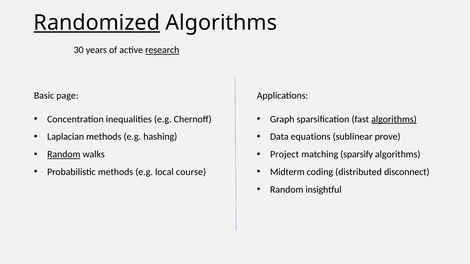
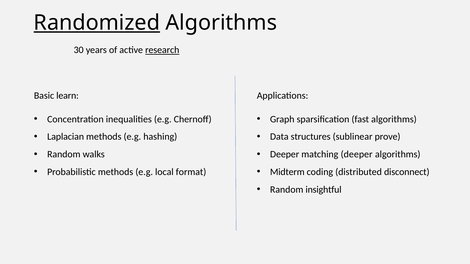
page: page -> learn
algorithms at (394, 119) underline: present -> none
equations: equations -> structures
Random at (64, 155) underline: present -> none
Project at (285, 155): Project -> Deeper
matching sparsify: sparsify -> deeper
course: course -> format
